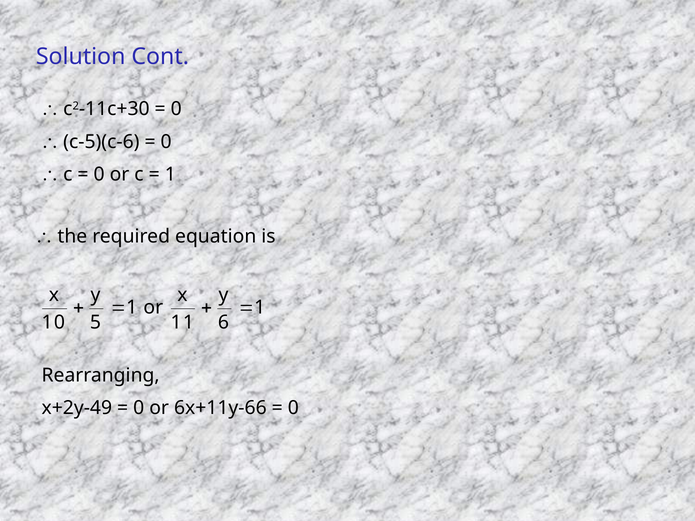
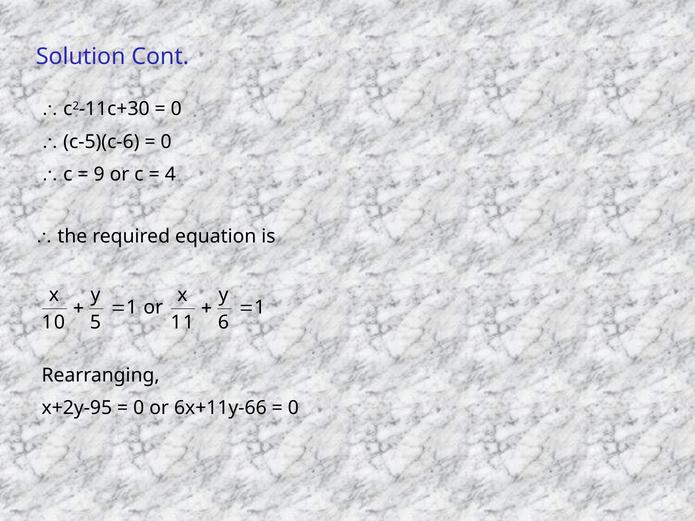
0 at (99, 175): 0 -> 9
1 at (170, 175): 1 -> 4
x+2y-49: x+2y-49 -> x+2y-95
